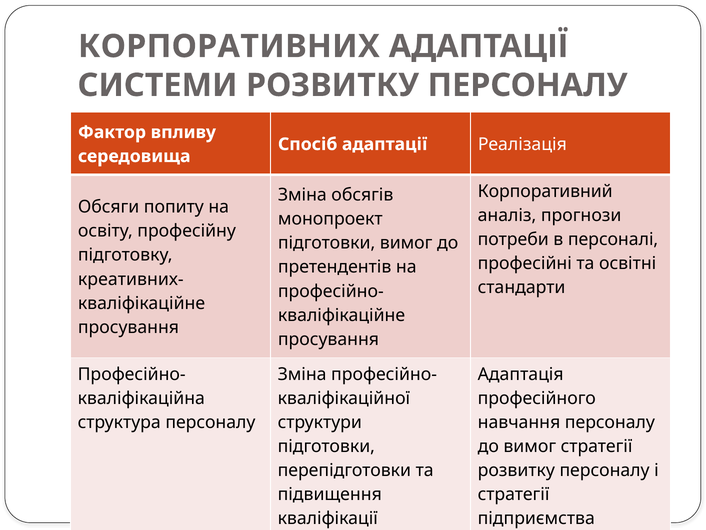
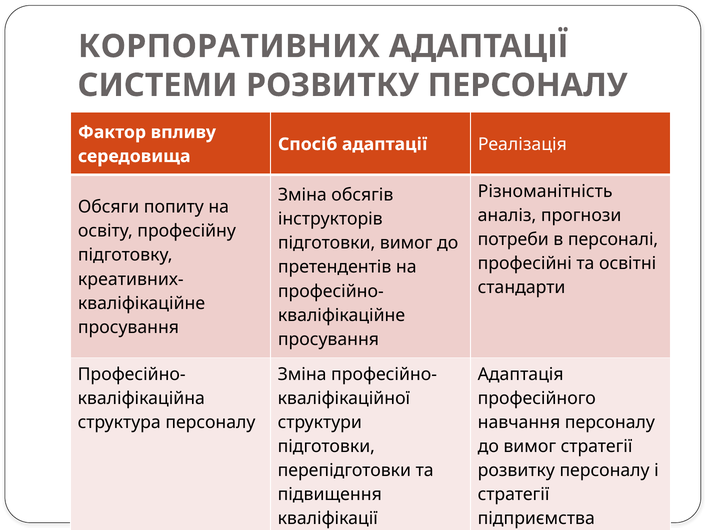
Корпоративний: Корпоративний -> Різноманітність
монопроект: монопроект -> інструкторів
